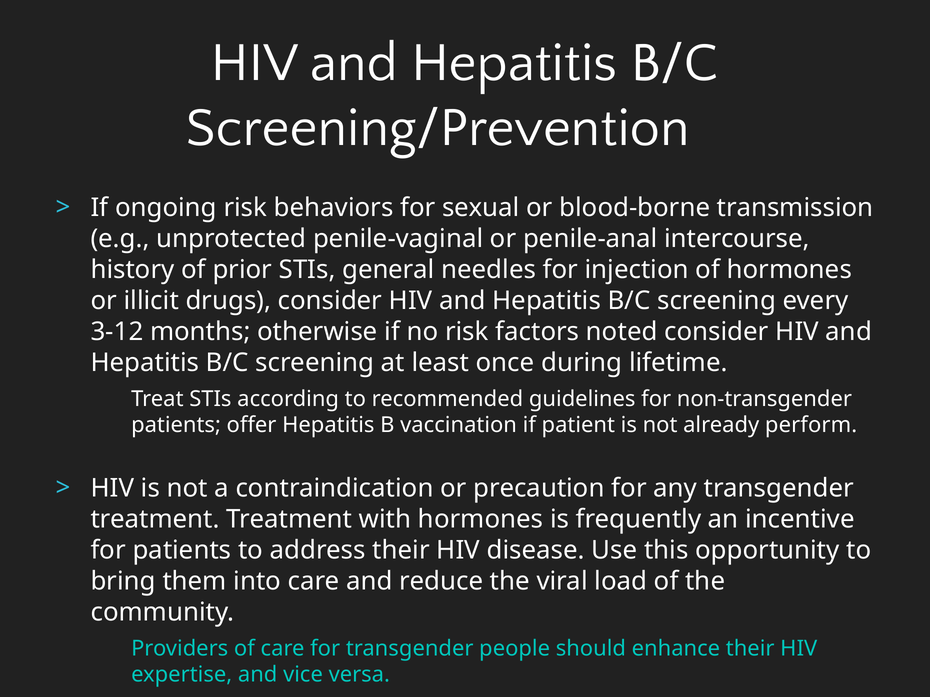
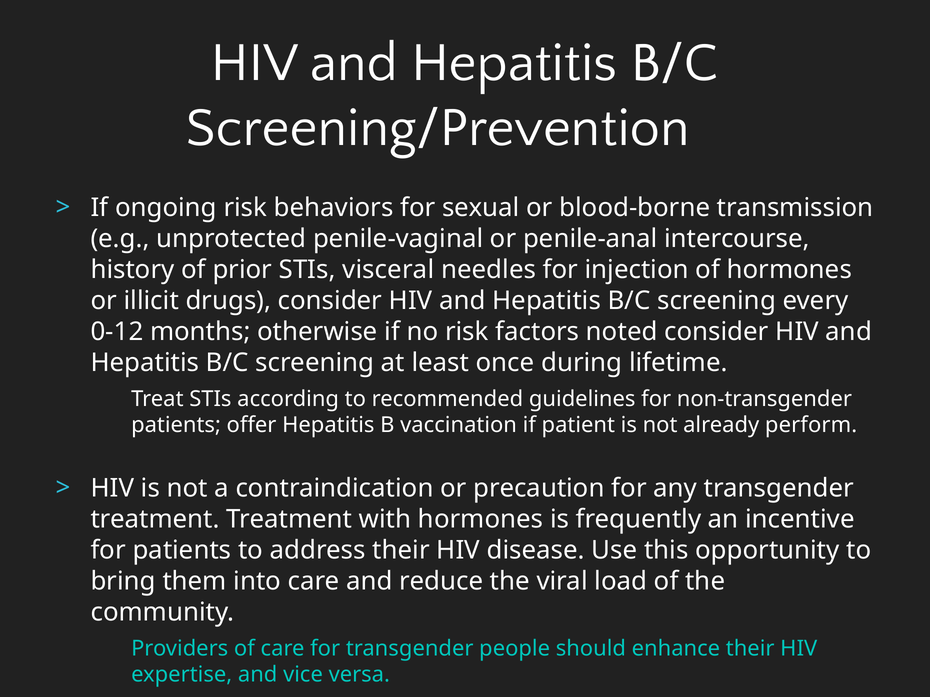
general: general -> visceral
3-12: 3-12 -> 0-12
